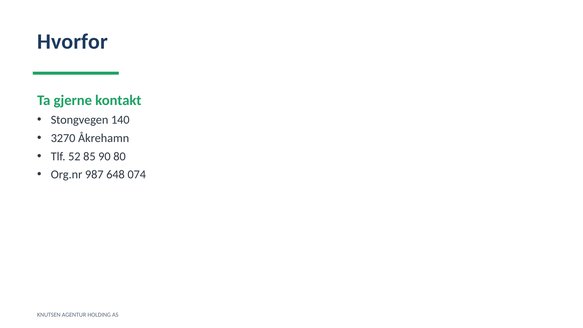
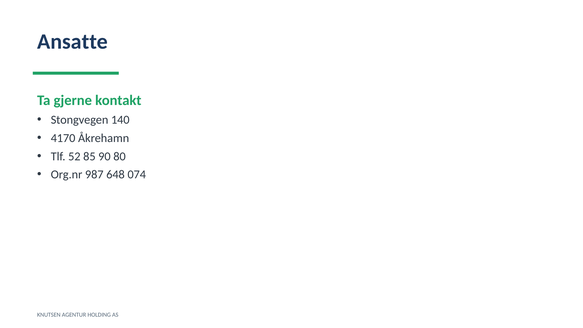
Hvorfor: Hvorfor -> Ansatte
3270: 3270 -> 4170
